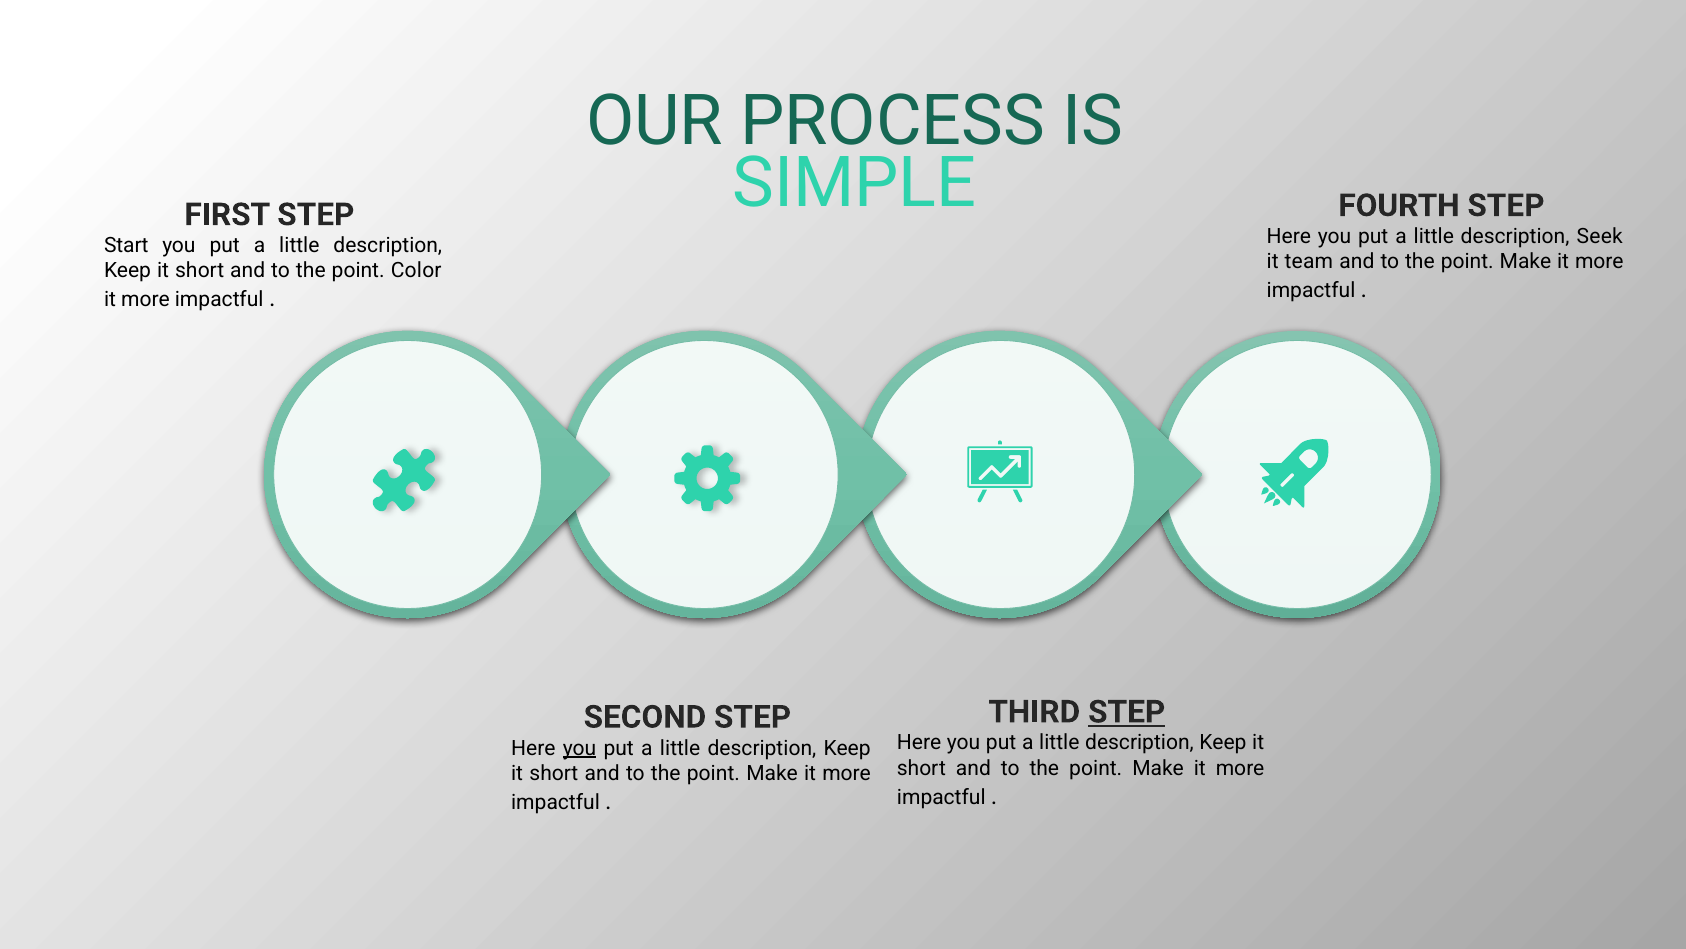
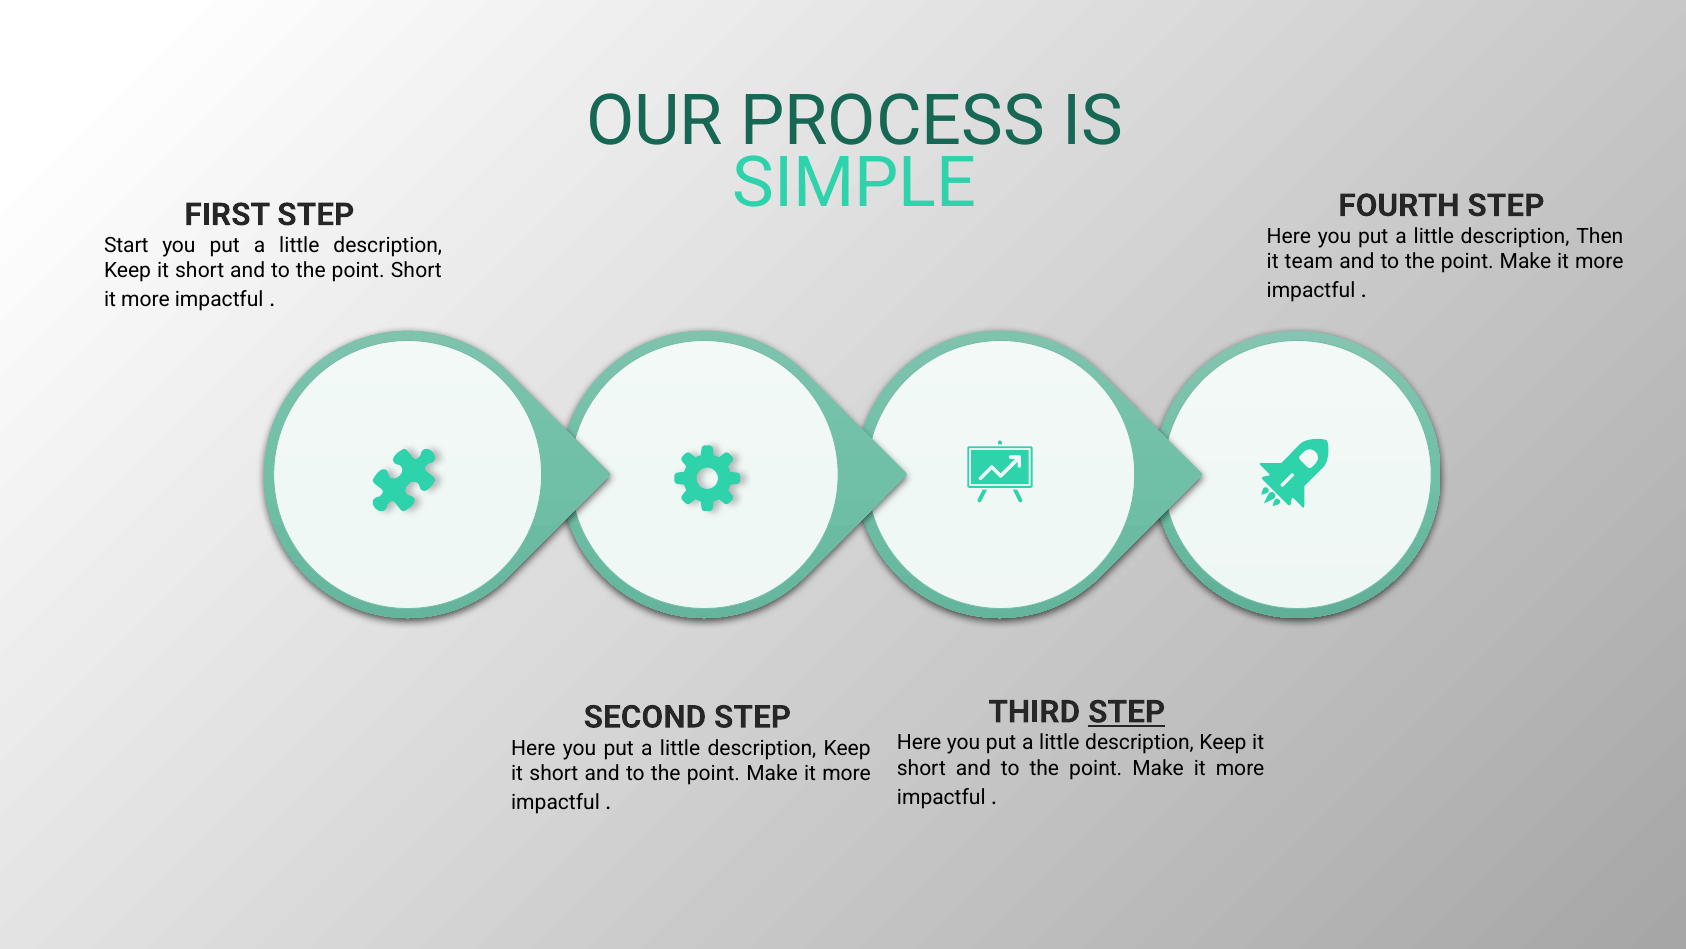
Seek: Seek -> Then
point Color: Color -> Short
you at (580, 748) underline: present -> none
